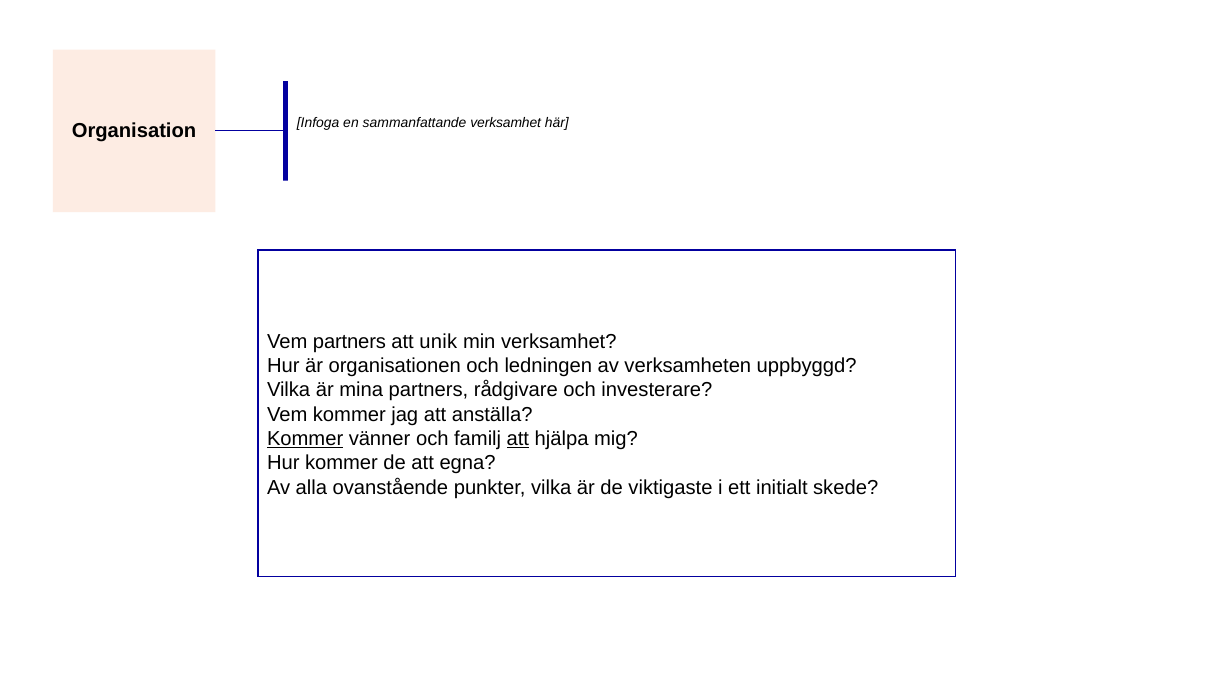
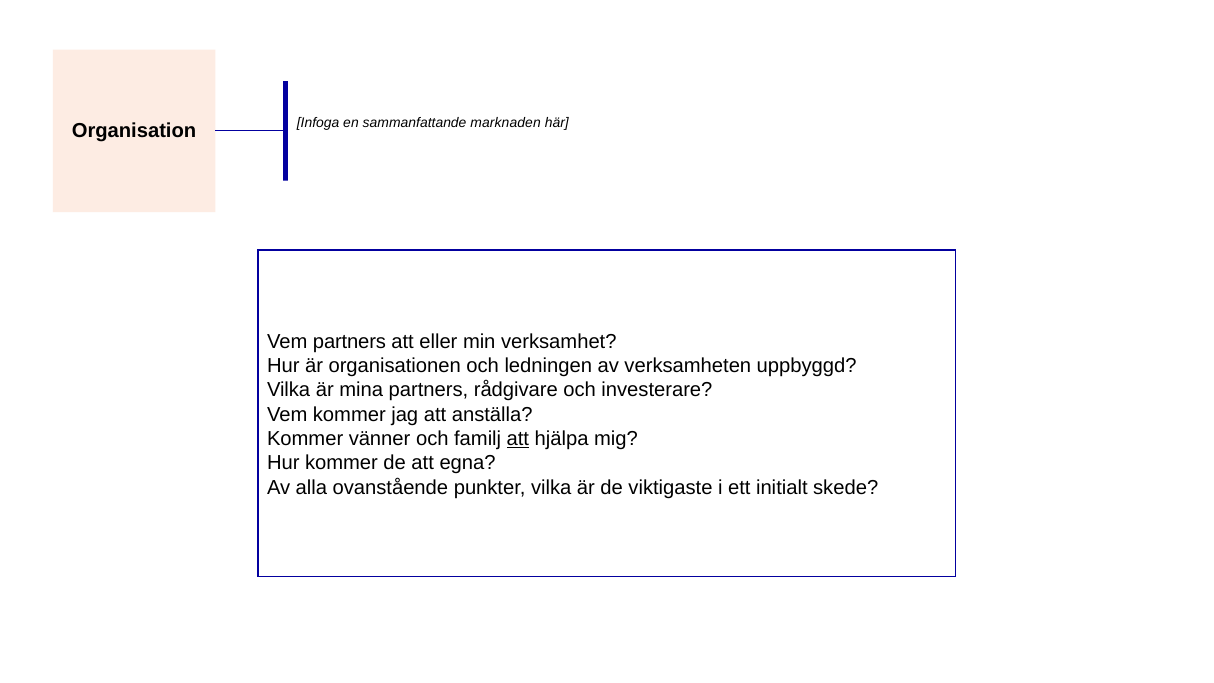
sammanfattande verksamhet: verksamhet -> marknaden
unik: unik -> eller
Kommer at (305, 439) underline: present -> none
